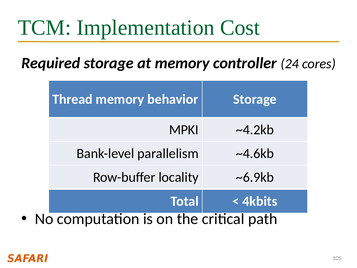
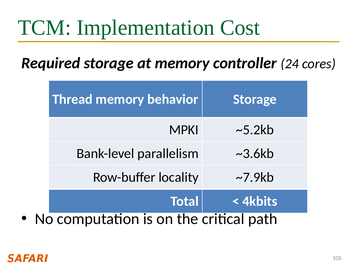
~4.2kb: ~4.2kb -> ~5.2kb
~4.6kb: ~4.6kb -> ~3.6kb
~6.9kb: ~6.9kb -> ~7.9kb
